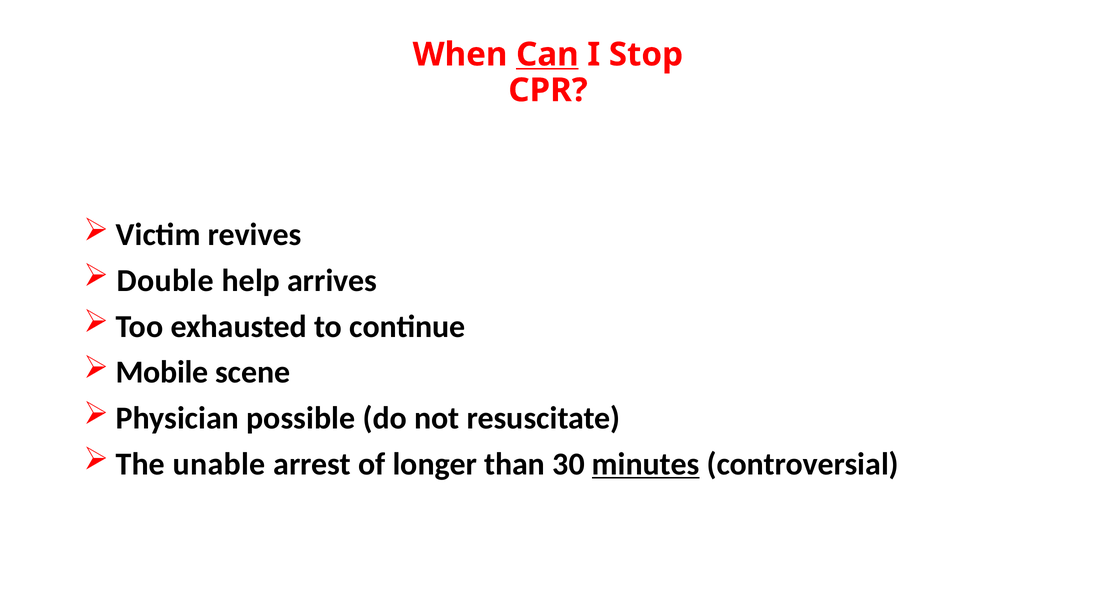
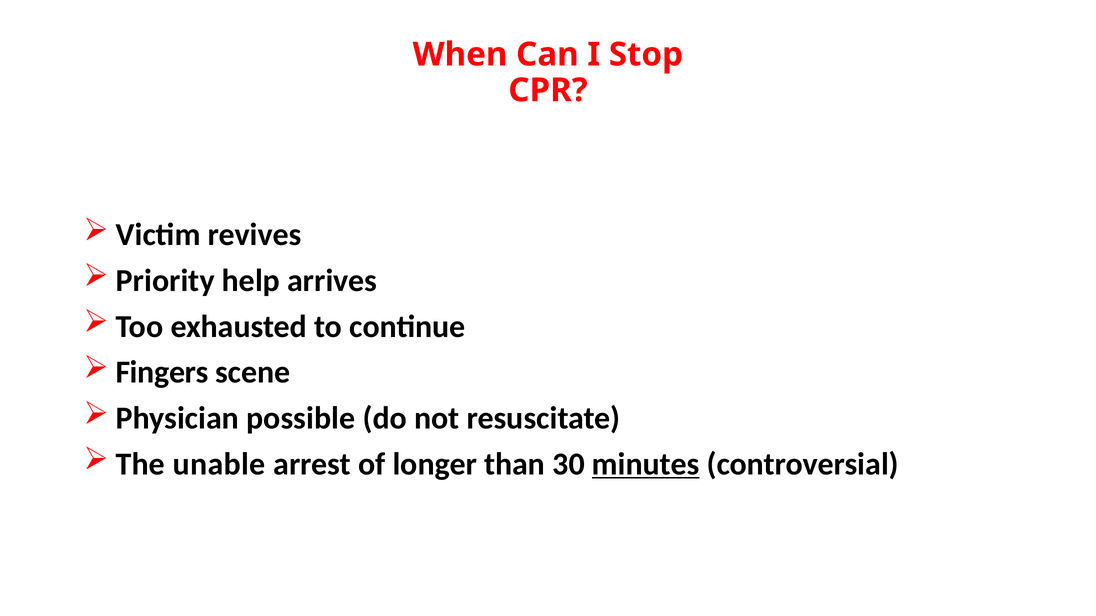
Can underline: present -> none
Double: Double -> Priority
Mobile: Mobile -> Fingers
